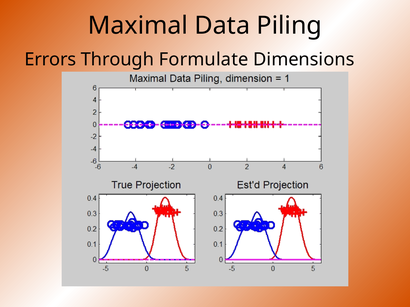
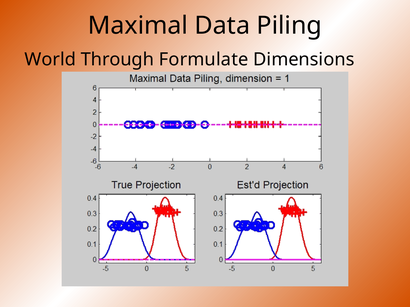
Errors: Errors -> World
